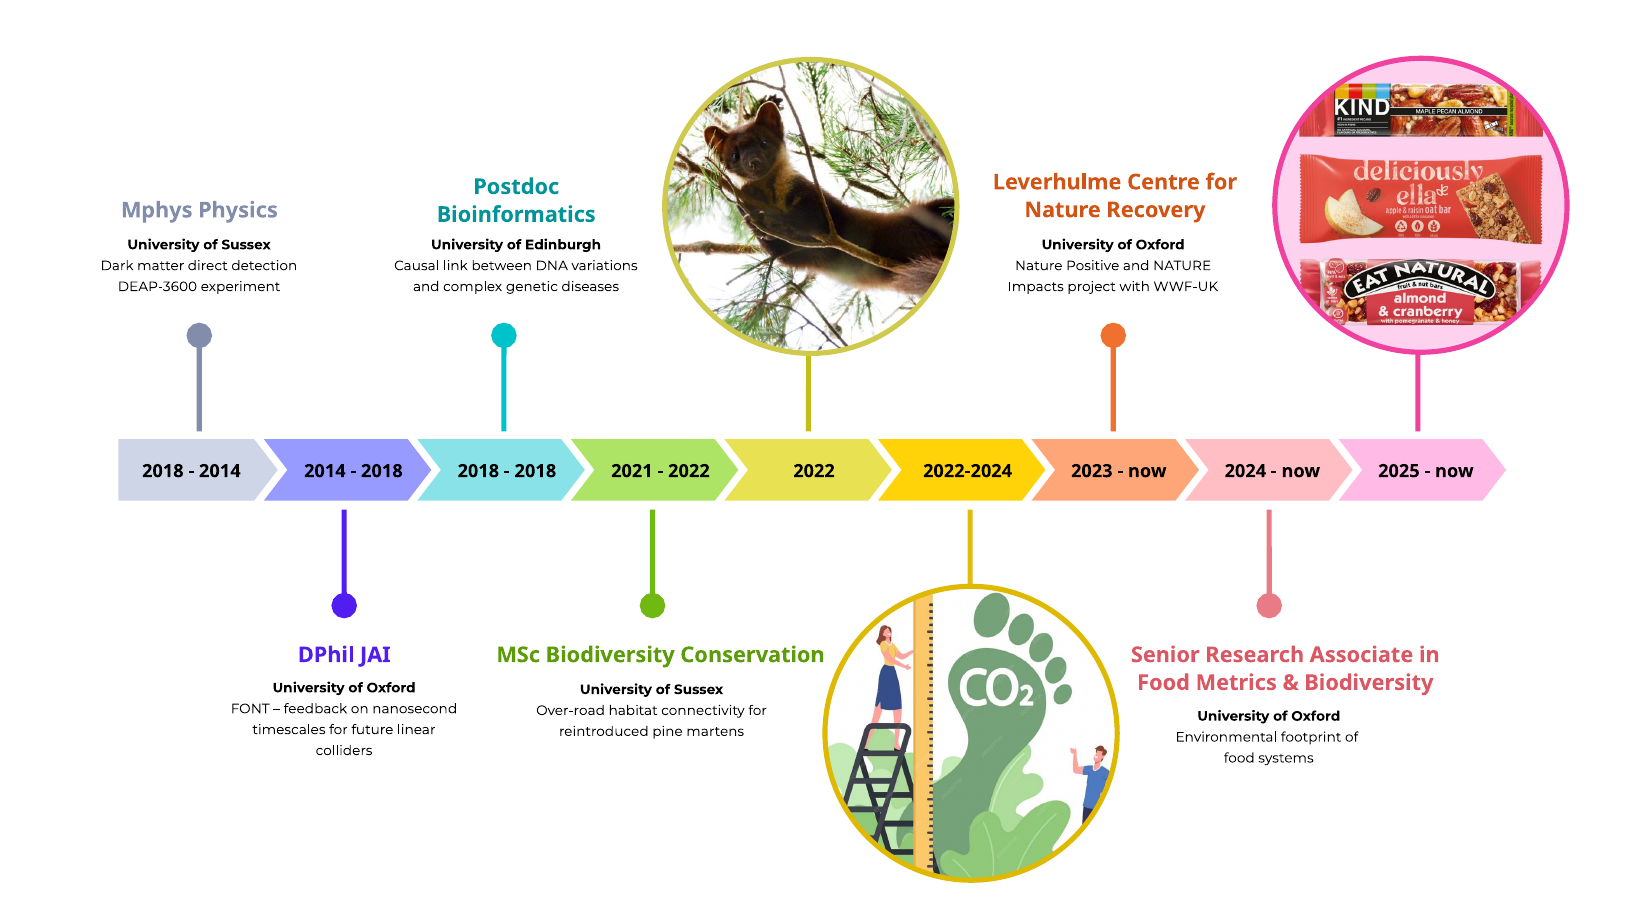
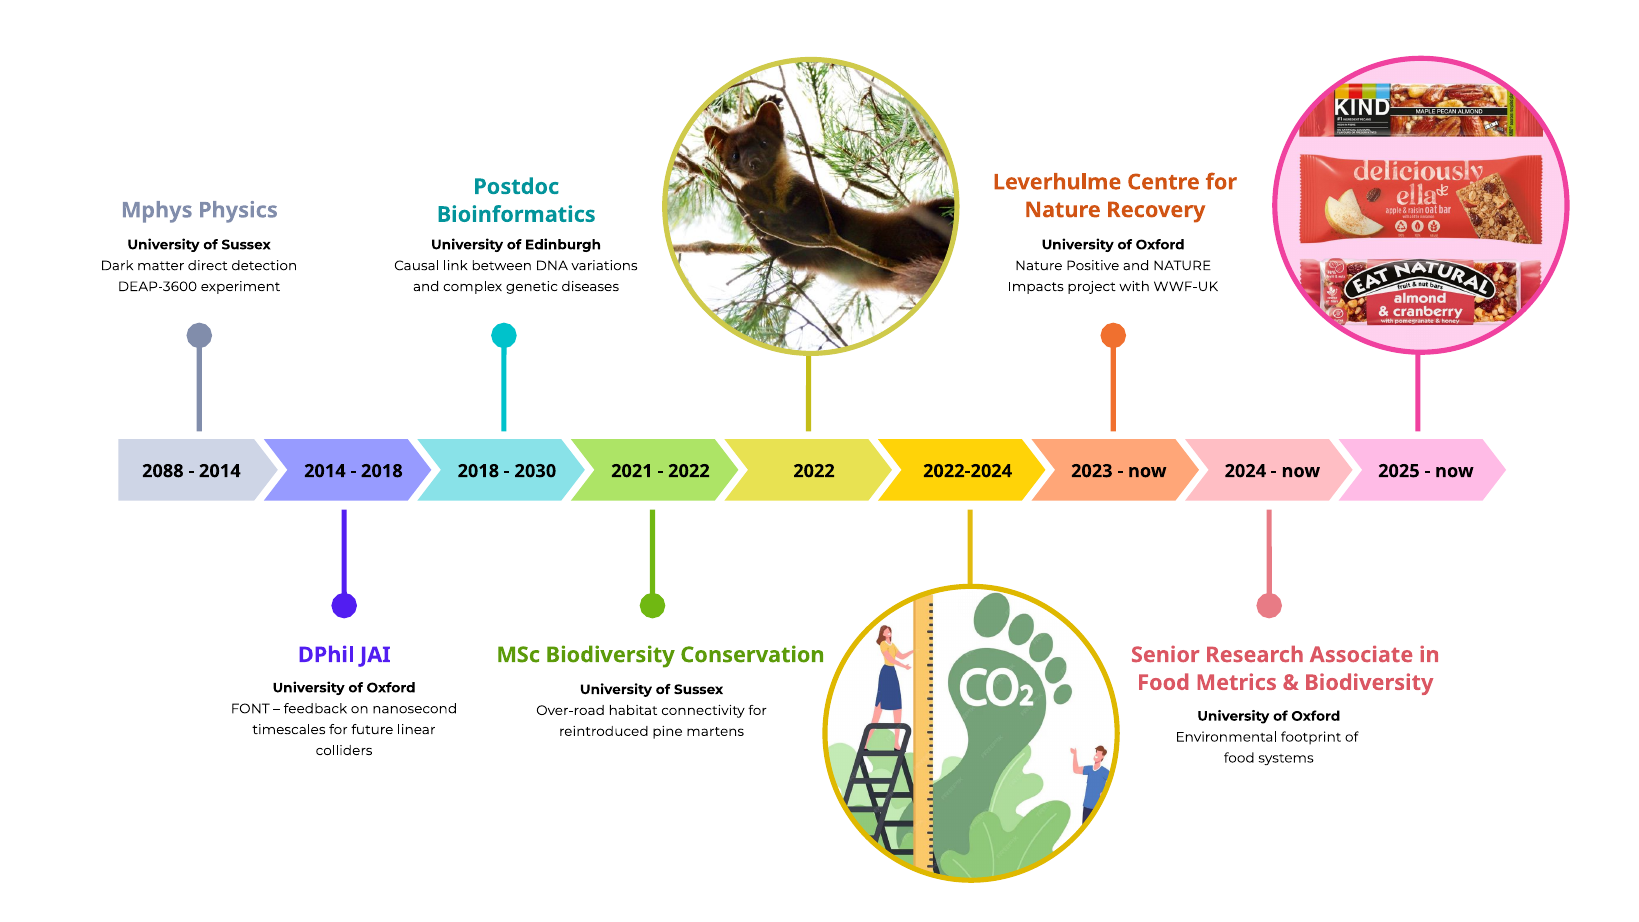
2018 at (163, 471): 2018 -> 2088
2018 at (535, 471): 2018 -> 2030
